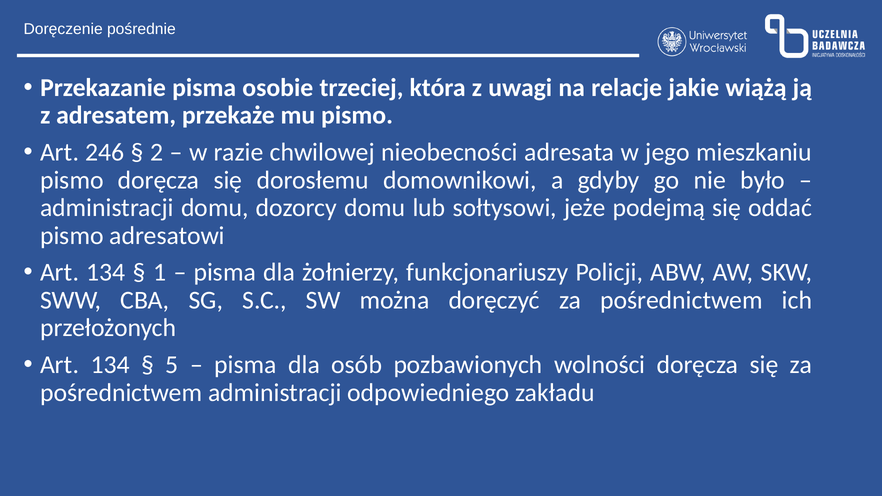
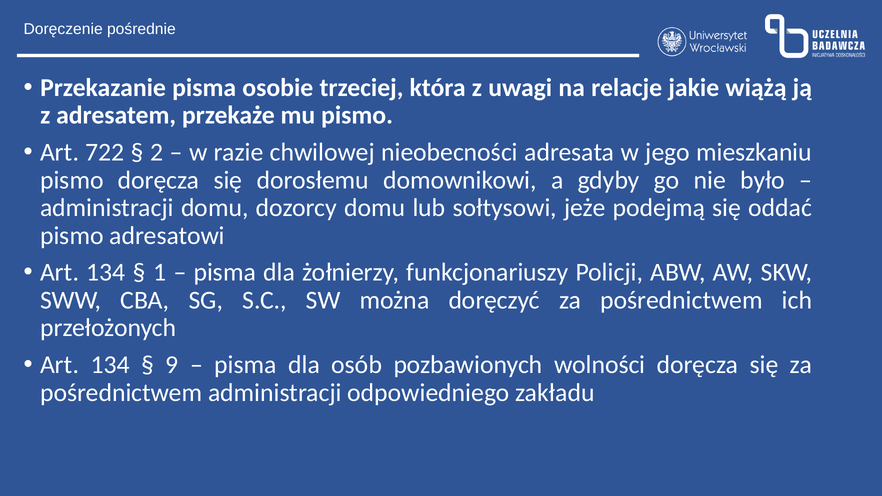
246: 246 -> 722
5: 5 -> 9
